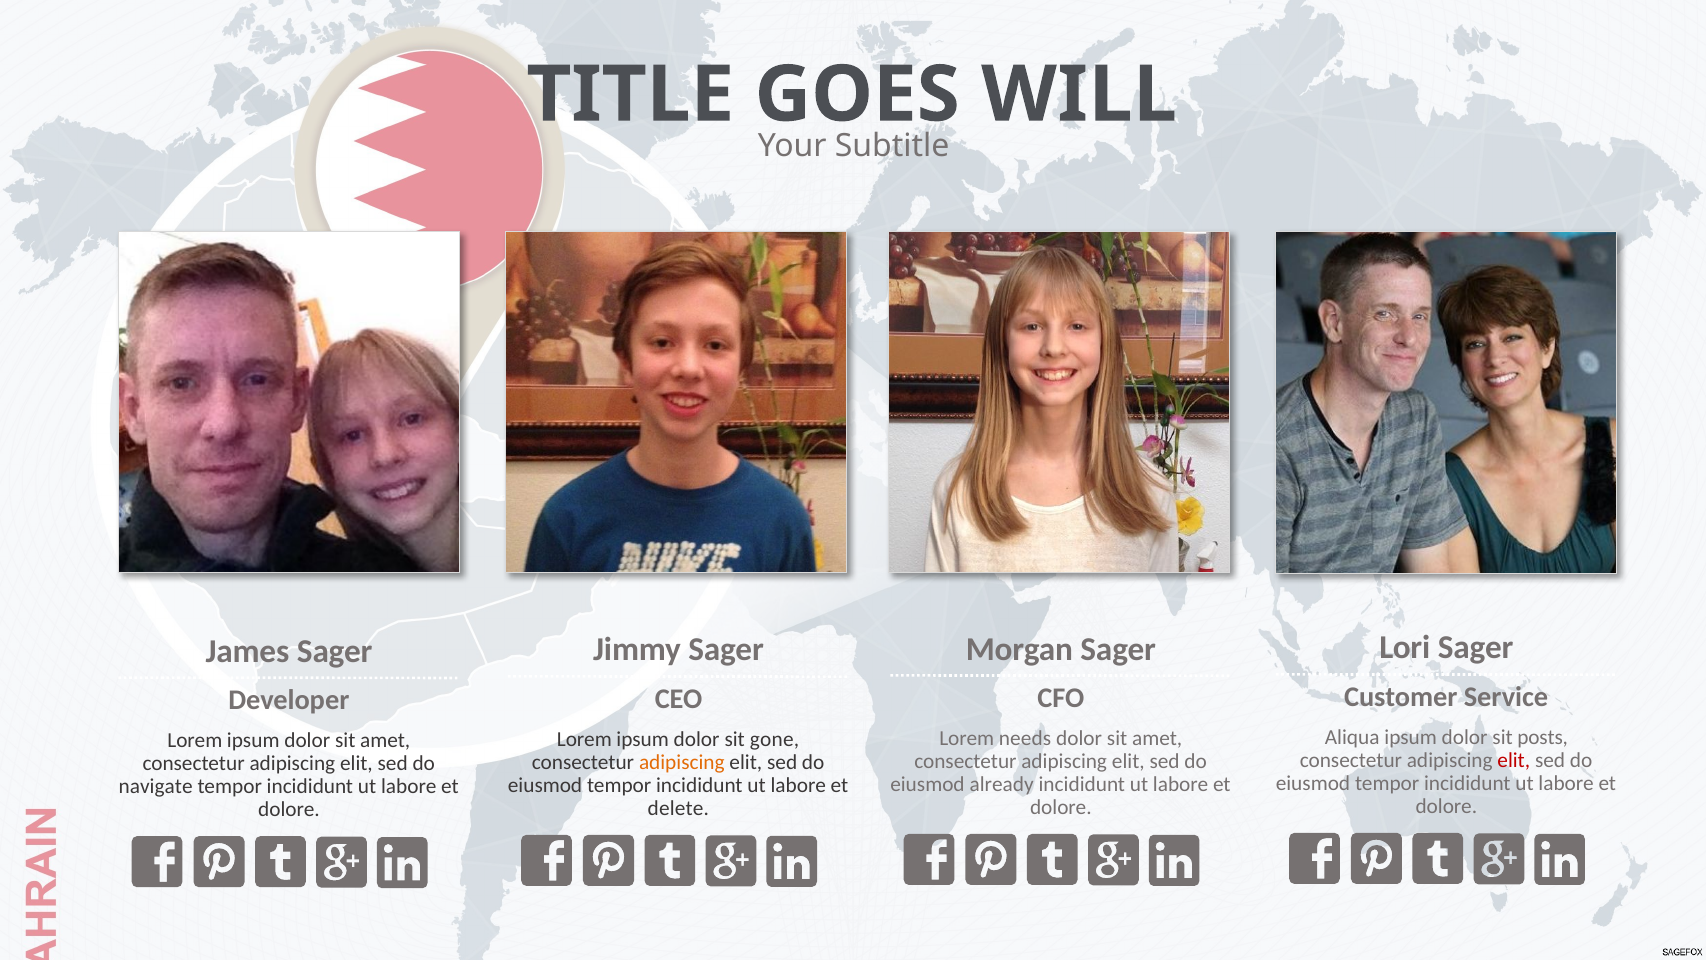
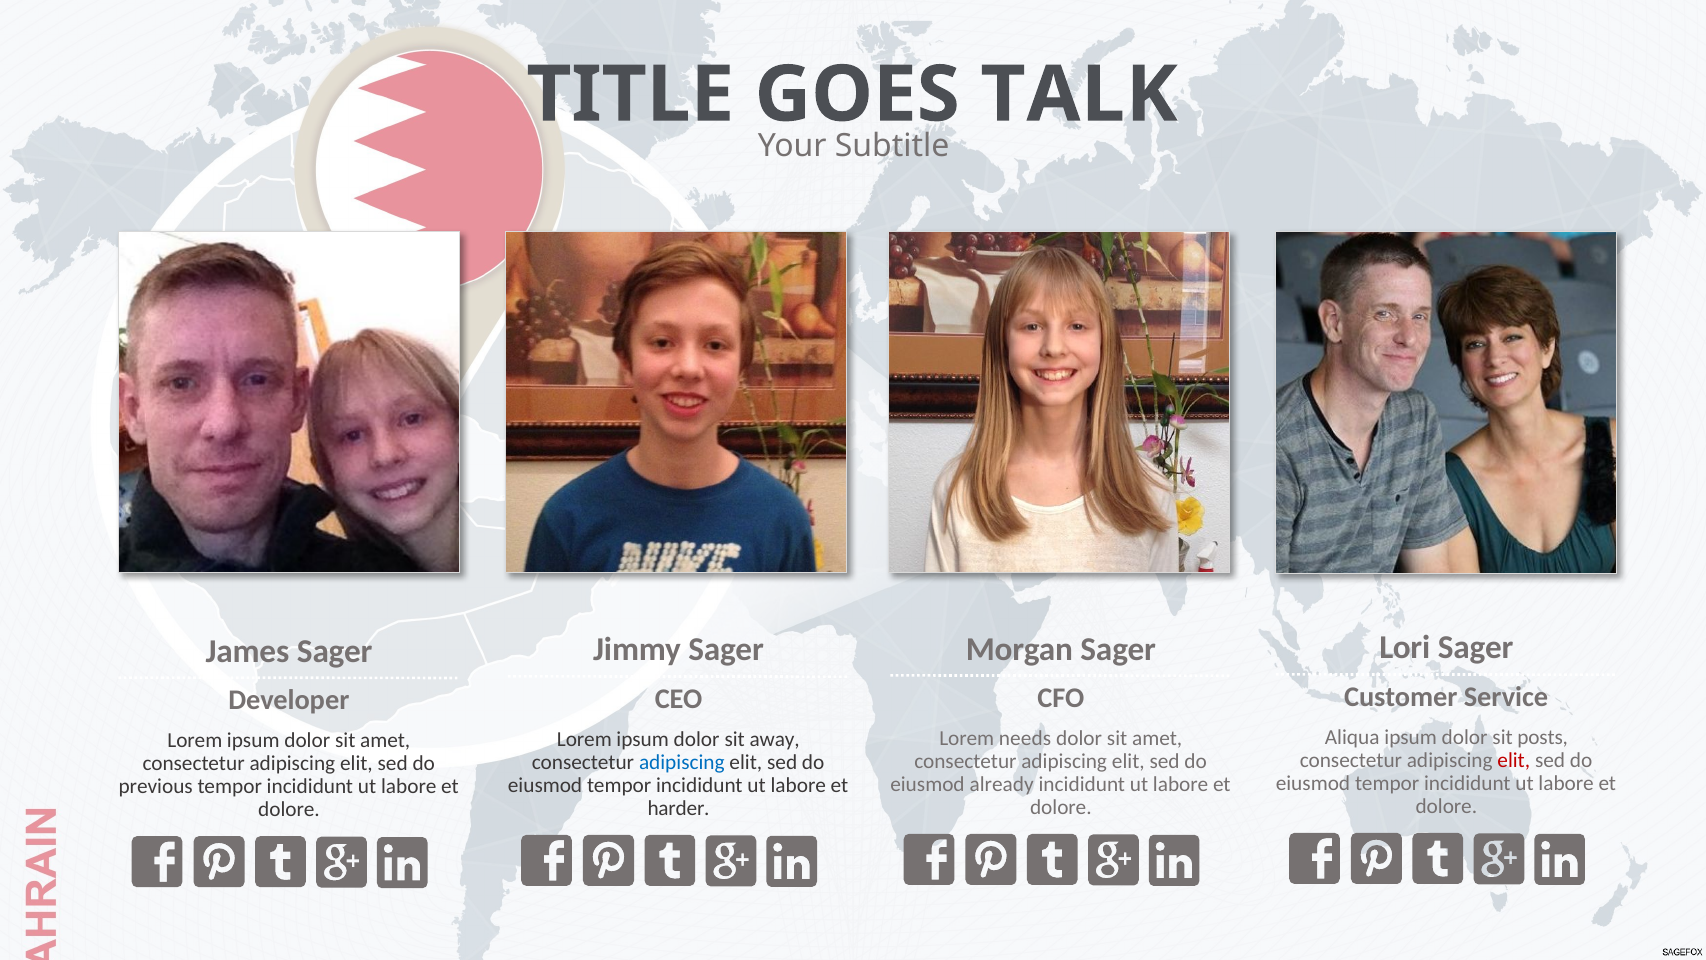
WILL: WILL -> TALK
gone: gone -> away
adipiscing at (682, 762) colour: orange -> blue
navigate: navigate -> previous
delete: delete -> harder
